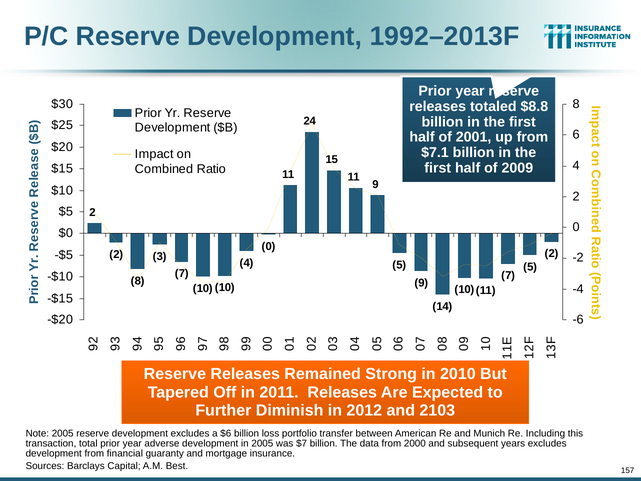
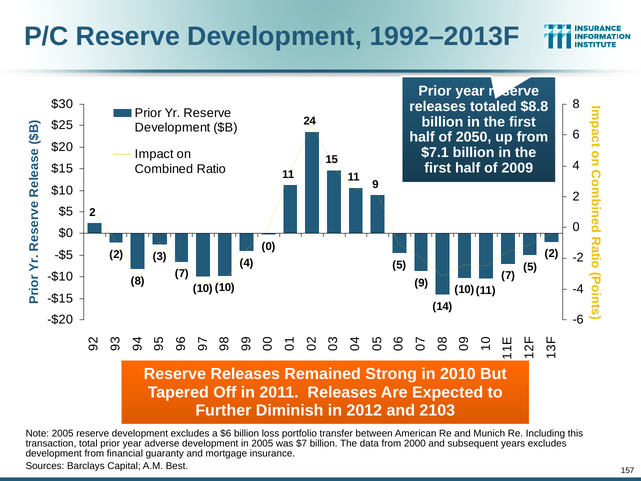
2001: 2001 -> 2050
